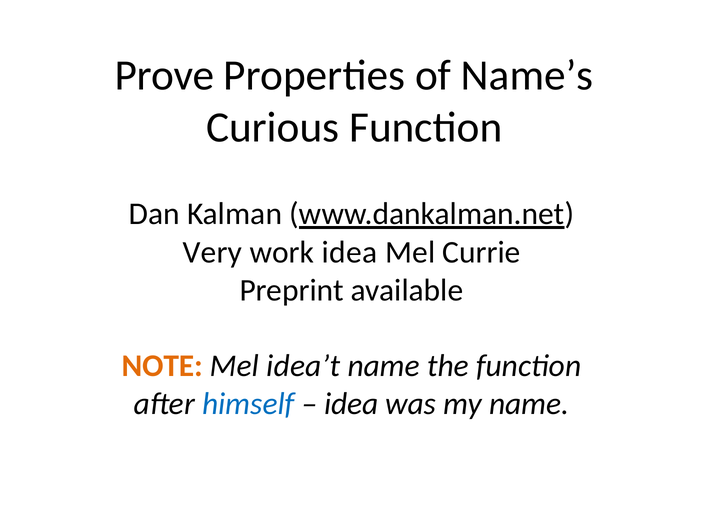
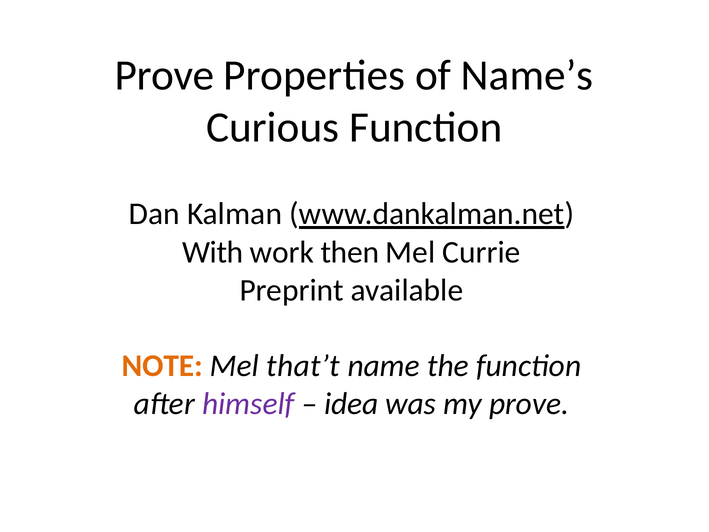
Very: Very -> With
work idea: idea -> then
idea’t: idea’t -> that’t
himself colour: blue -> purple
my name: name -> prove
